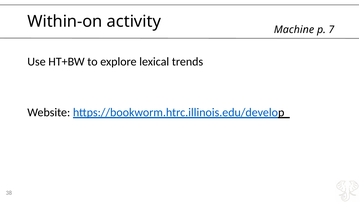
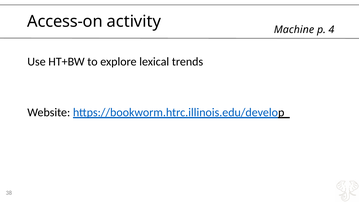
Within-on: Within-on -> Access-on
7: 7 -> 4
